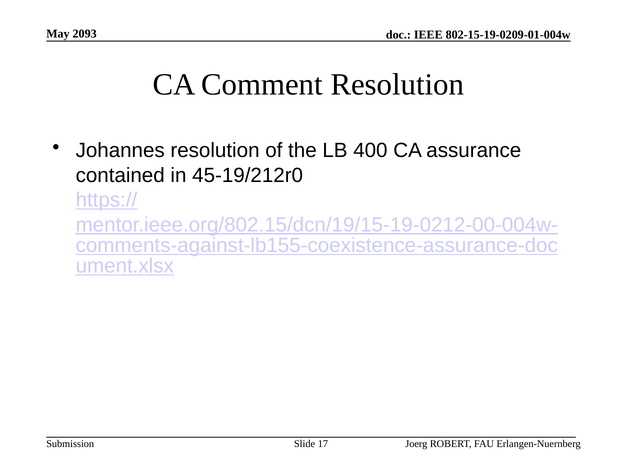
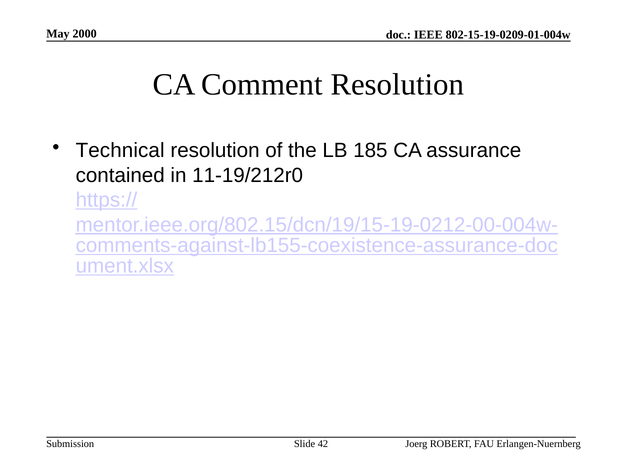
2093: 2093 -> 2000
Johannes: Johannes -> Technical
400: 400 -> 185
45-19/212r0: 45-19/212r0 -> 11-19/212r0
17: 17 -> 42
